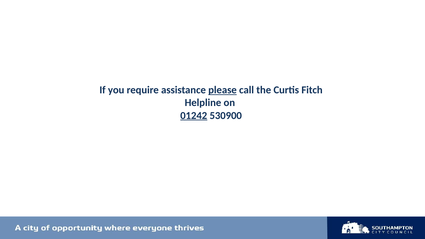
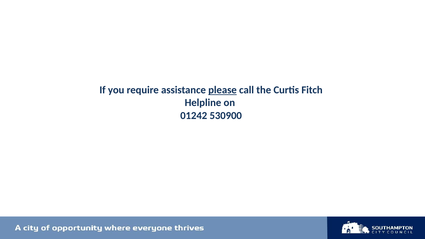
01242 underline: present -> none
